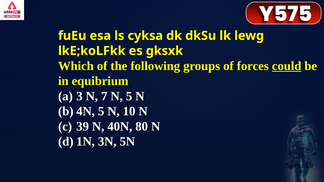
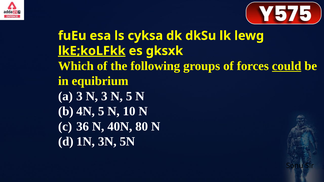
lkE;koLFkk underline: none -> present
N 7: 7 -> 3
39: 39 -> 36
